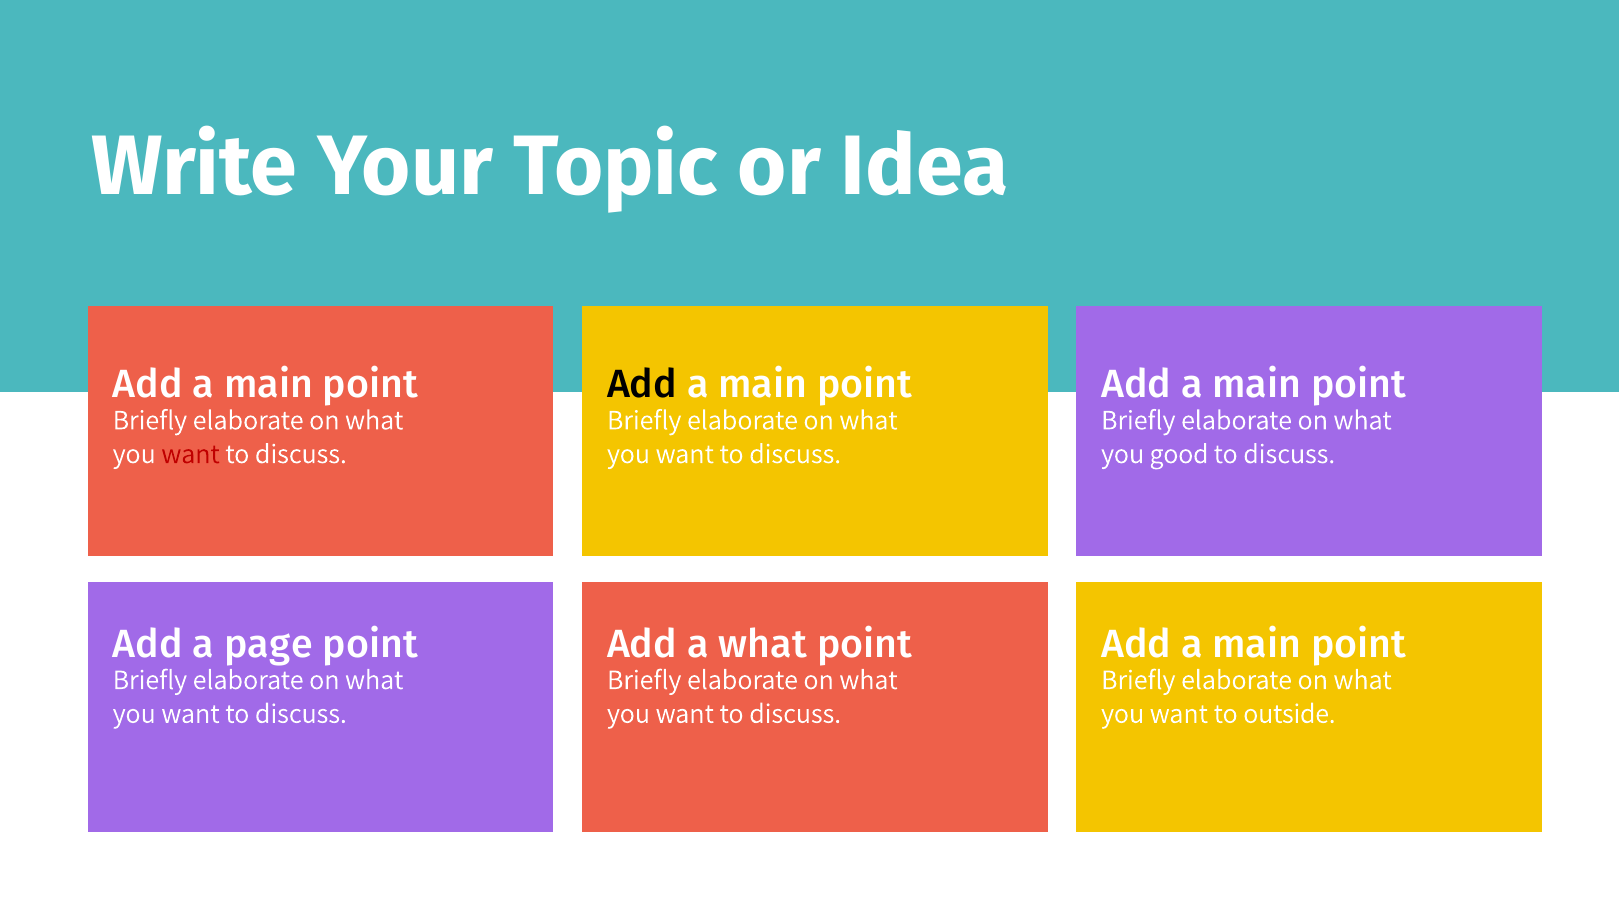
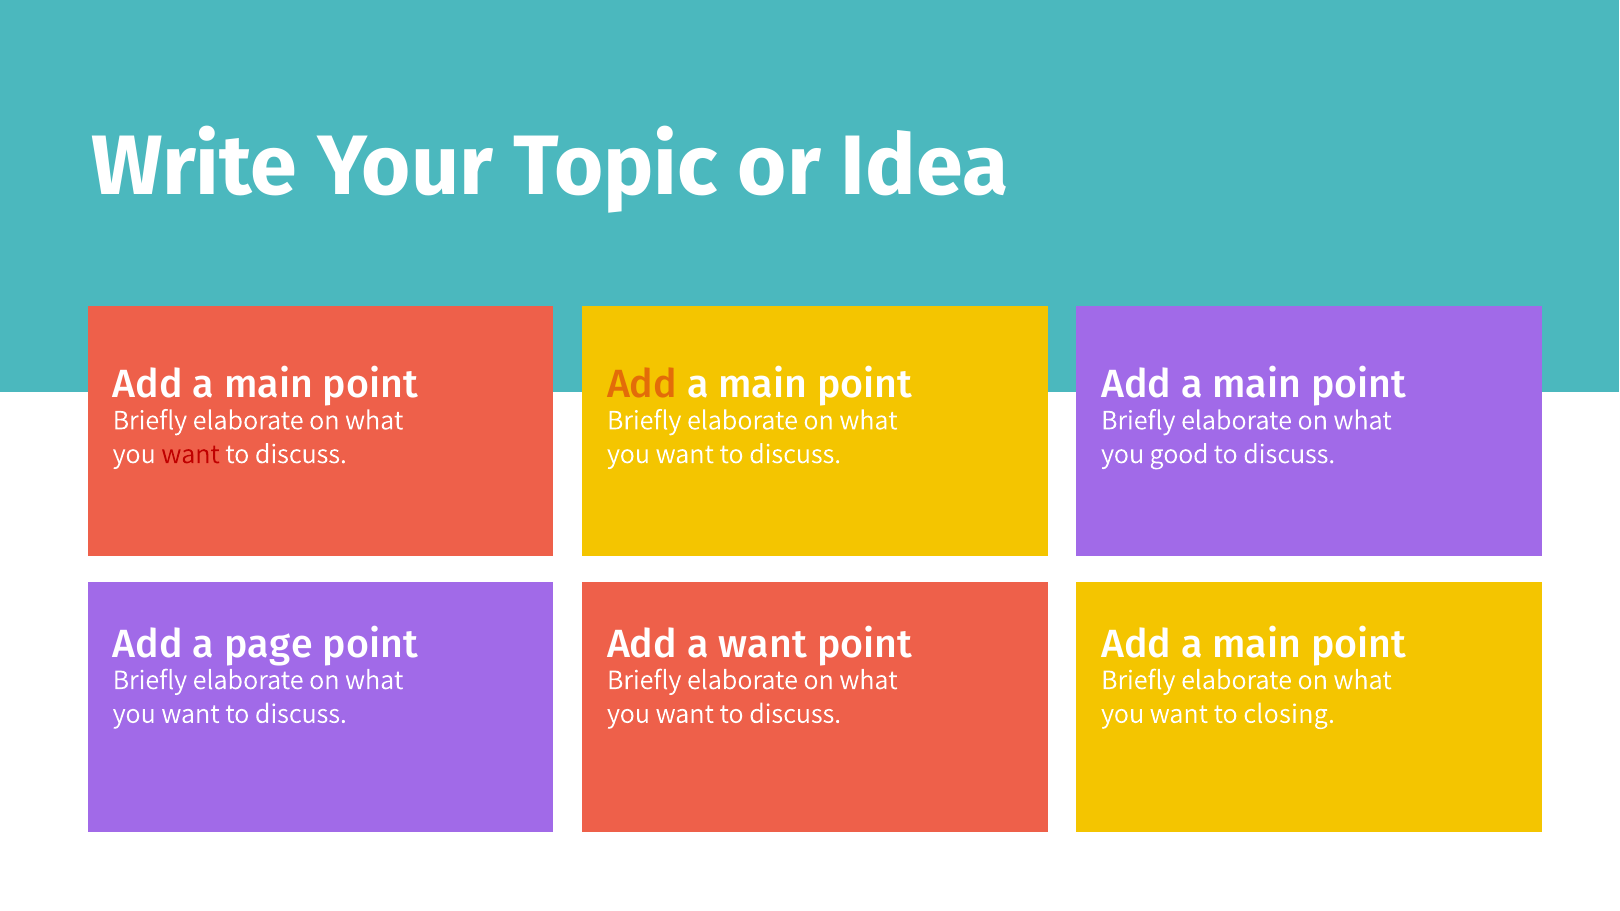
Add at (642, 385) colour: black -> orange
a what: what -> want
outside: outside -> closing
